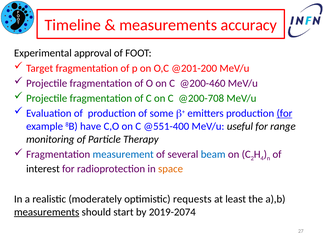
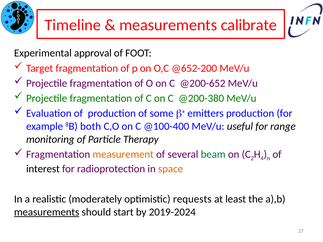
accuracy: accuracy -> calibrate
@201-200: @201-200 -> @652-200
@200-460: @200-460 -> @200-652
@200-708: @200-708 -> @200-380
for at (284, 114) underline: present -> none
have: have -> both
@551-400: @551-400 -> @100-400
measurement colour: blue -> orange
beam colour: blue -> green
2019-2074: 2019-2074 -> 2019-2024
